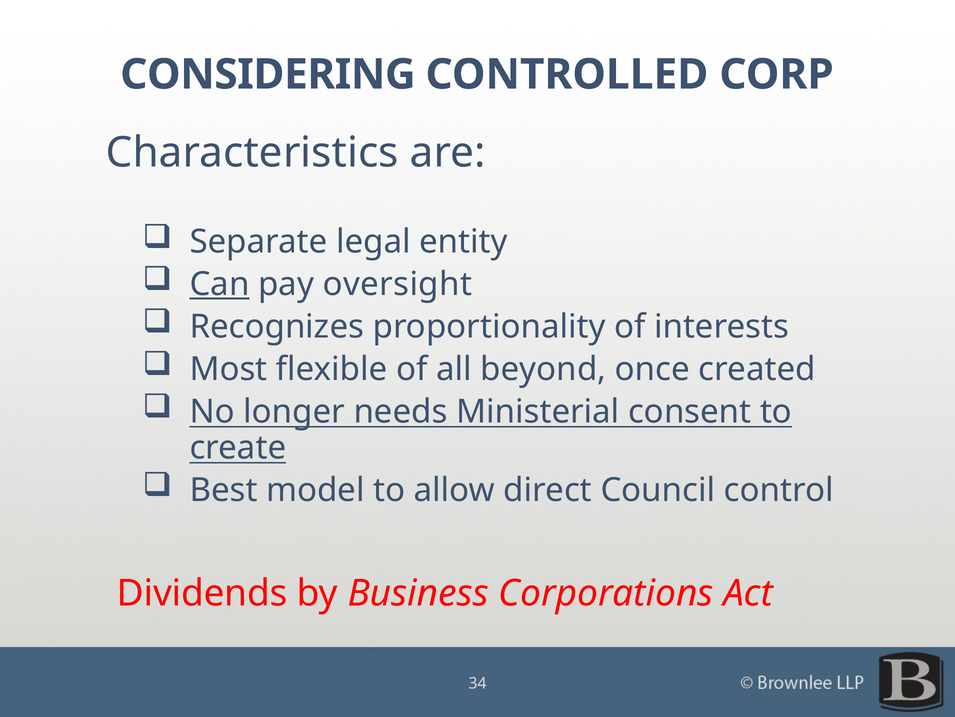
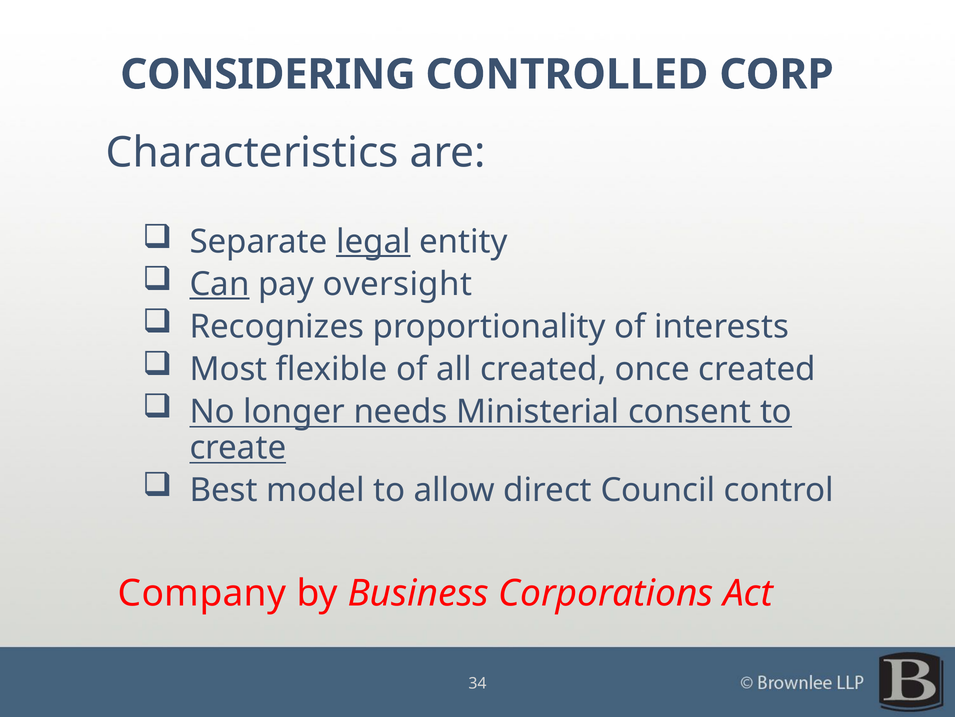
legal underline: none -> present
all beyond: beyond -> created
Dividends: Dividends -> Company
